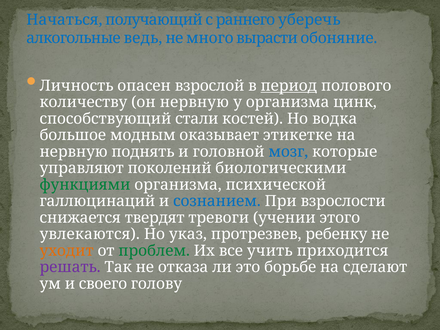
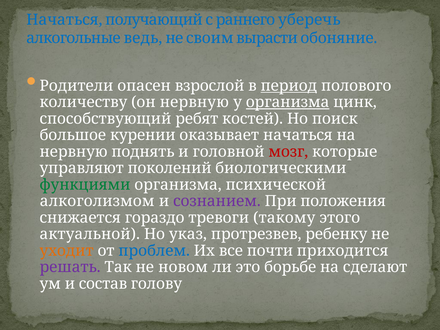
много: много -> своим
Личность: Личность -> Родители
организма at (288, 102) underline: none -> present
стали: стали -> ребят
водка: водка -> поиск
модным: модным -> курении
оказывает этикетке: этикетке -> начаться
мозг colour: blue -> red
галлюцинаций: галлюцинаций -> алкоголизмом
сознанием colour: blue -> purple
взрослости: взрослости -> положения
твердят: твердят -> гораздо
учении: учении -> такому
увлекаются: увлекаются -> актуальной
проблем colour: green -> blue
учить: учить -> почти
отказа: отказа -> новом
своего: своего -> состав
